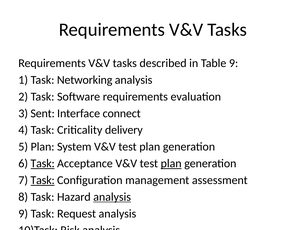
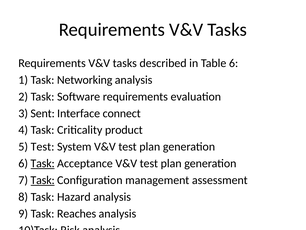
Table 9: 9 -> 6
delivery: delivery -> product
5 Plan: Plan -> Test
plan at (171, 163) underline: present -> none
analysis at (112, 196) underline: present -> none
Request: Request -> Reaches
